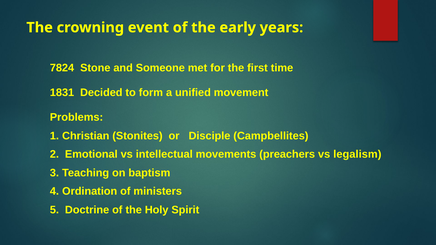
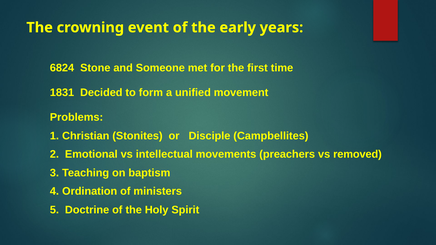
7824: 7824 -> 6824
legalism: legalism -> removed
